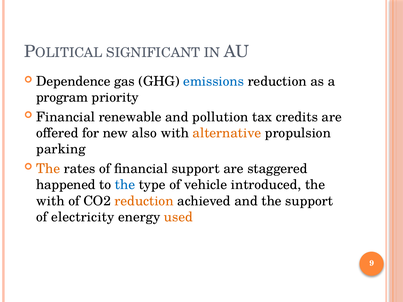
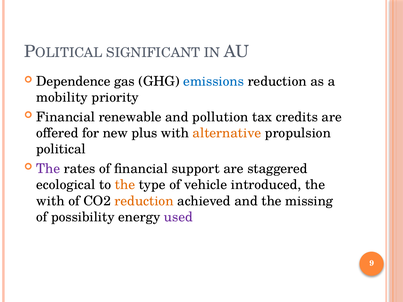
program: program -> mobility
also: also -> plus
parking: parking -> political
The at (48, 169) colour: orange -> purple
happened: happened -> ecological
the at (125, 185) colour: blue -> orange
the support: support -> missing
electricity: electricity -> possibility
used colour: orange -> purple
